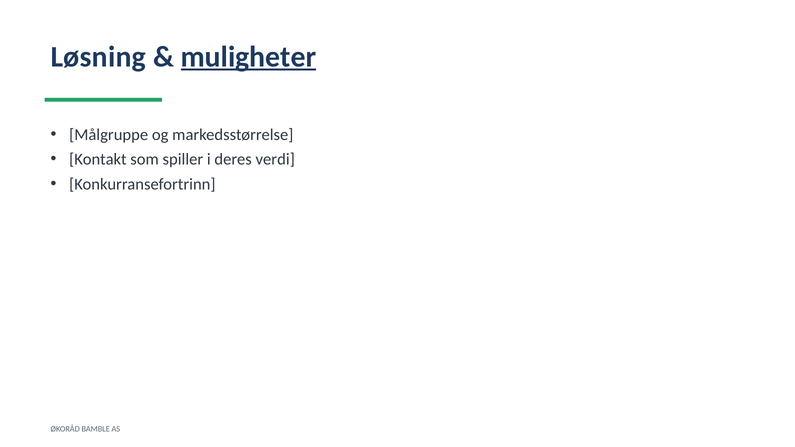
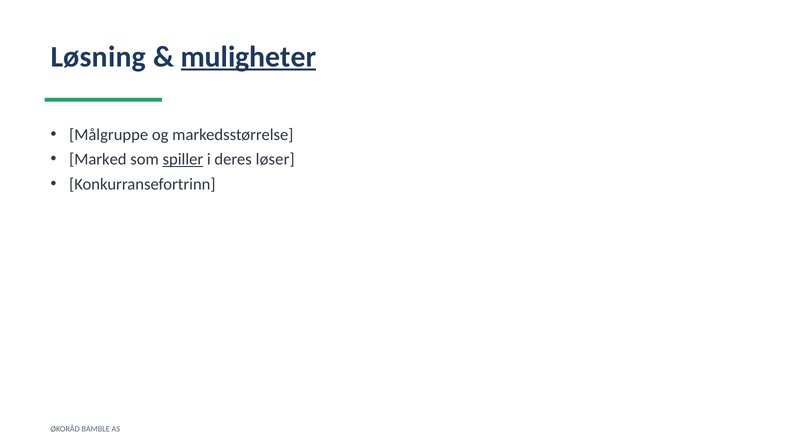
Kontakt: Kontakt -> Marked
spiller underline: none -> present
verdi: verdi -> løser
